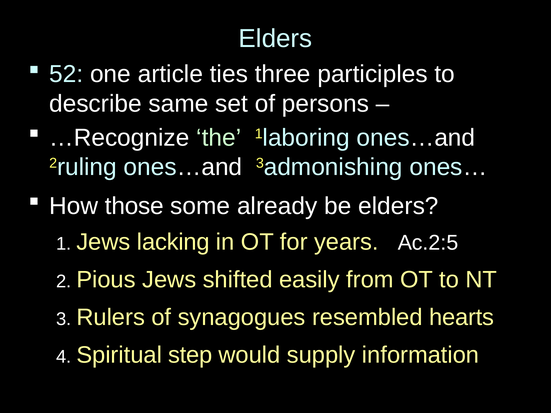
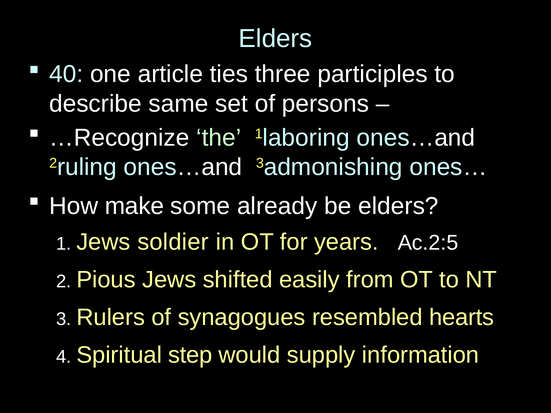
52: 52 -> 40
those: those -> make
lacking: lacking -> soldier
